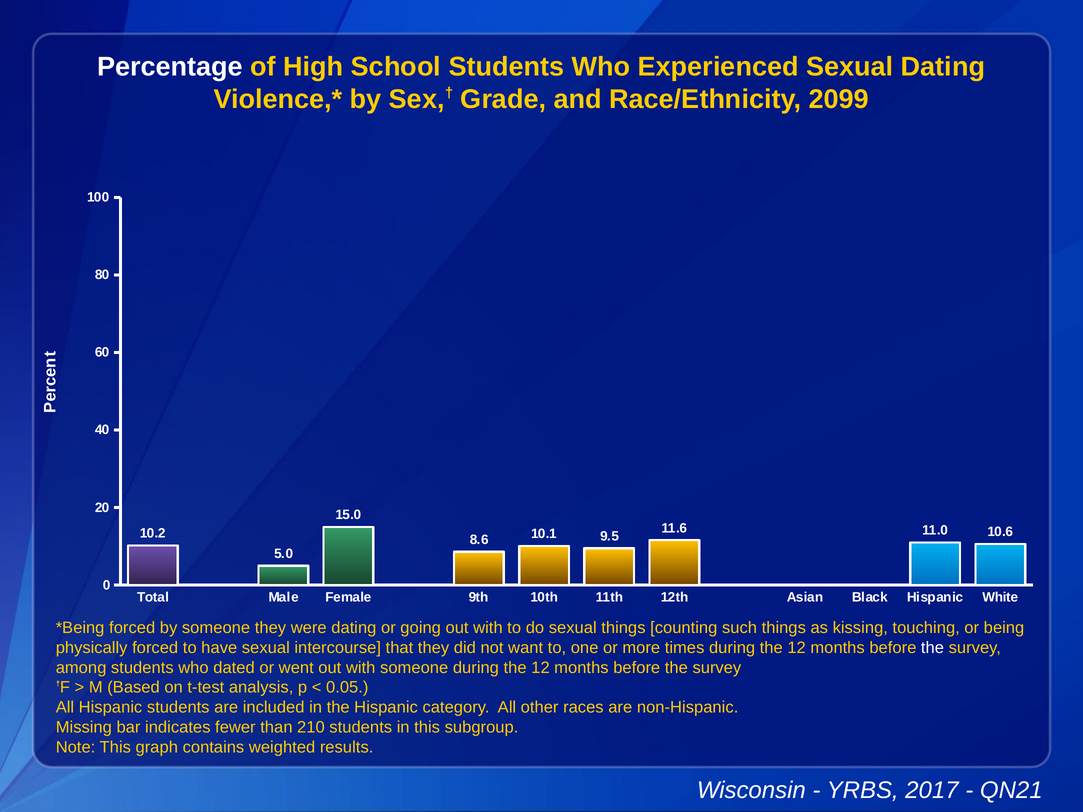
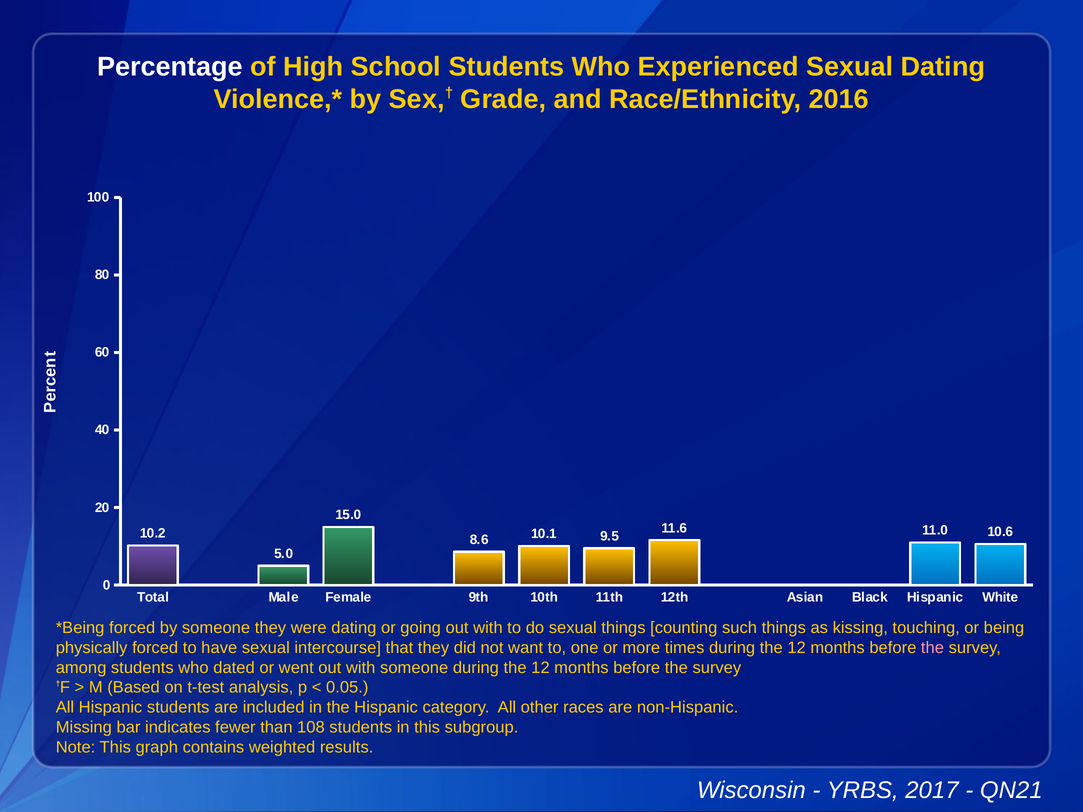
2099: 2099 -> 2016
the at (932, 648) colour: white -> pink
210: 210 -> 108
